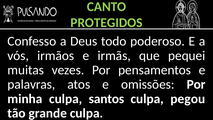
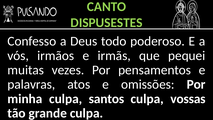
PROTEGIDOS: PROTEGIDOS -> DISPUSESTES
pegou: pegou -> vossas
